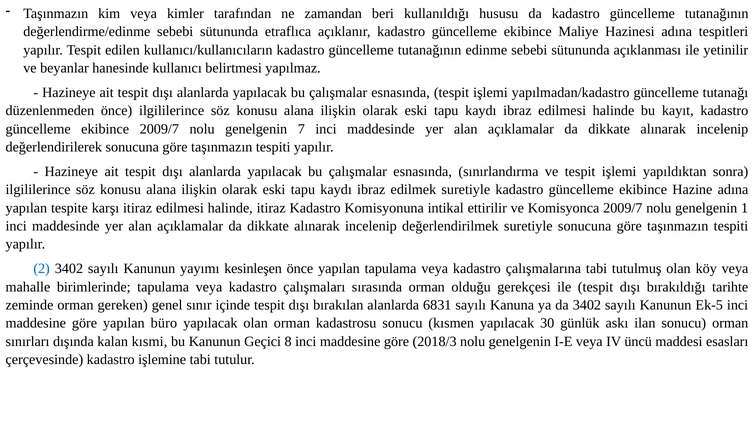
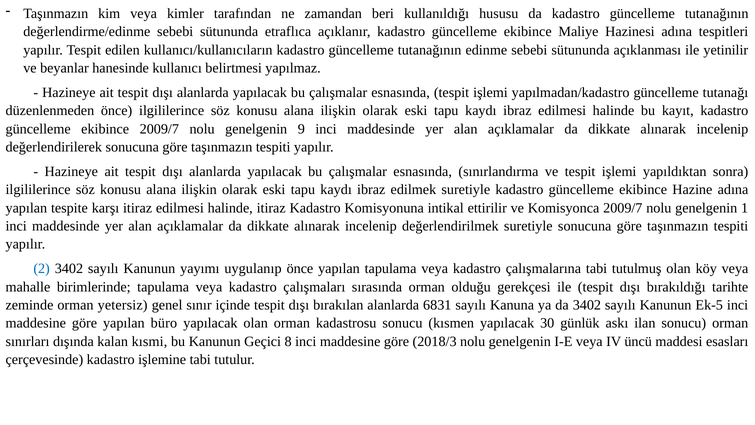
7: 7 -> 9
kesinleşen: kesinleşen -> uygulanıp
gereken: gereken -> yetersiz
